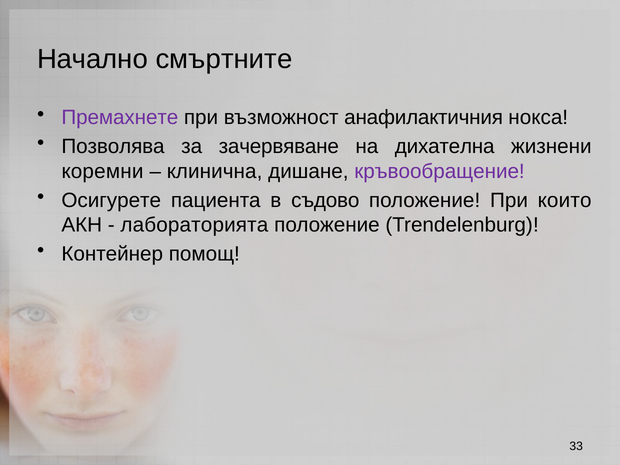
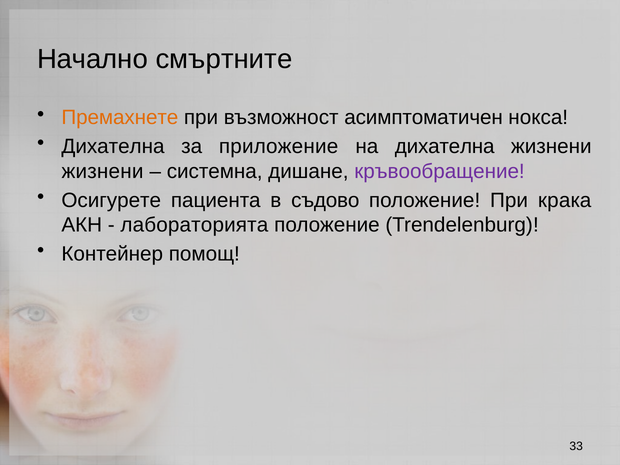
Премахнете colour: purple -> orange
анафилактичния: анафилактичния -> асимптоматичен
Позволява at (113, 147): Позволява -> Дихателна
зачервяване: зачервяване -> приложение
коремни at (103, 171): коремни -> жизнени
клинична: клинична -> системна
които: които -> крака
